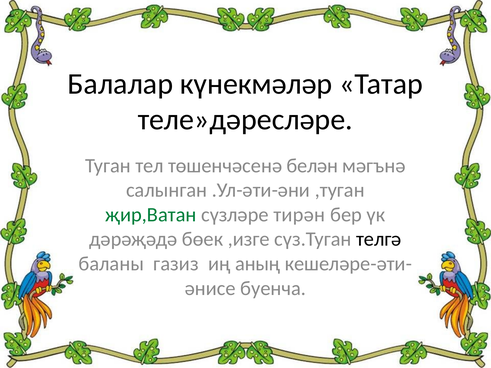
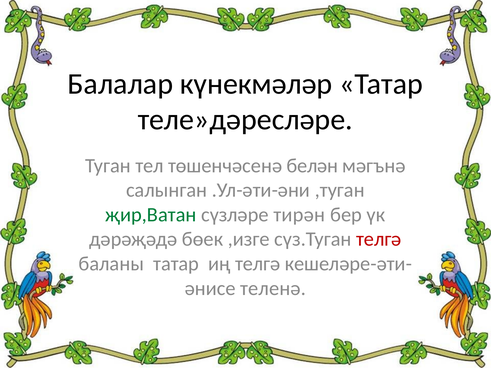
телгә at (379, 239) colour: black -> red
баланы газиз: газиз -> татар
иң аның: аның -> телгә
буенча: буенча -> теленә
